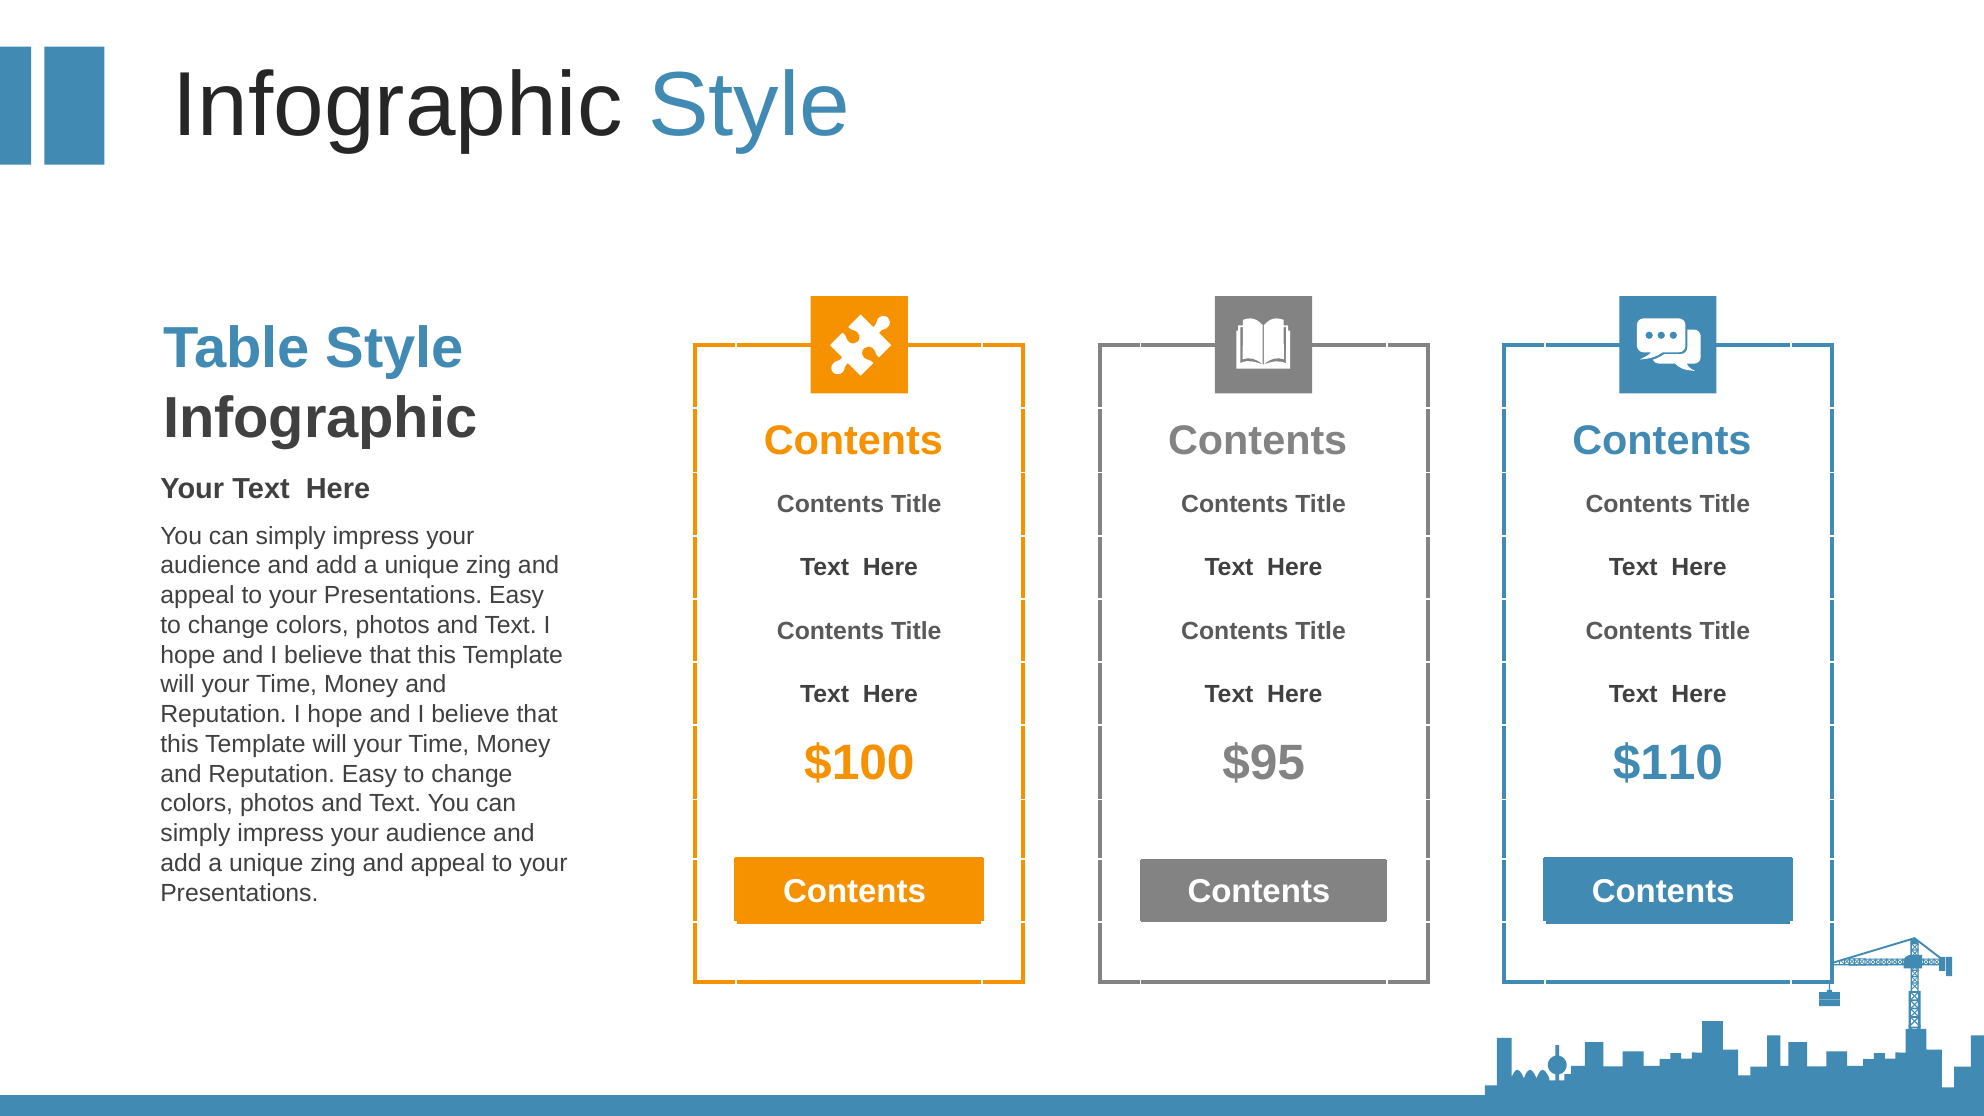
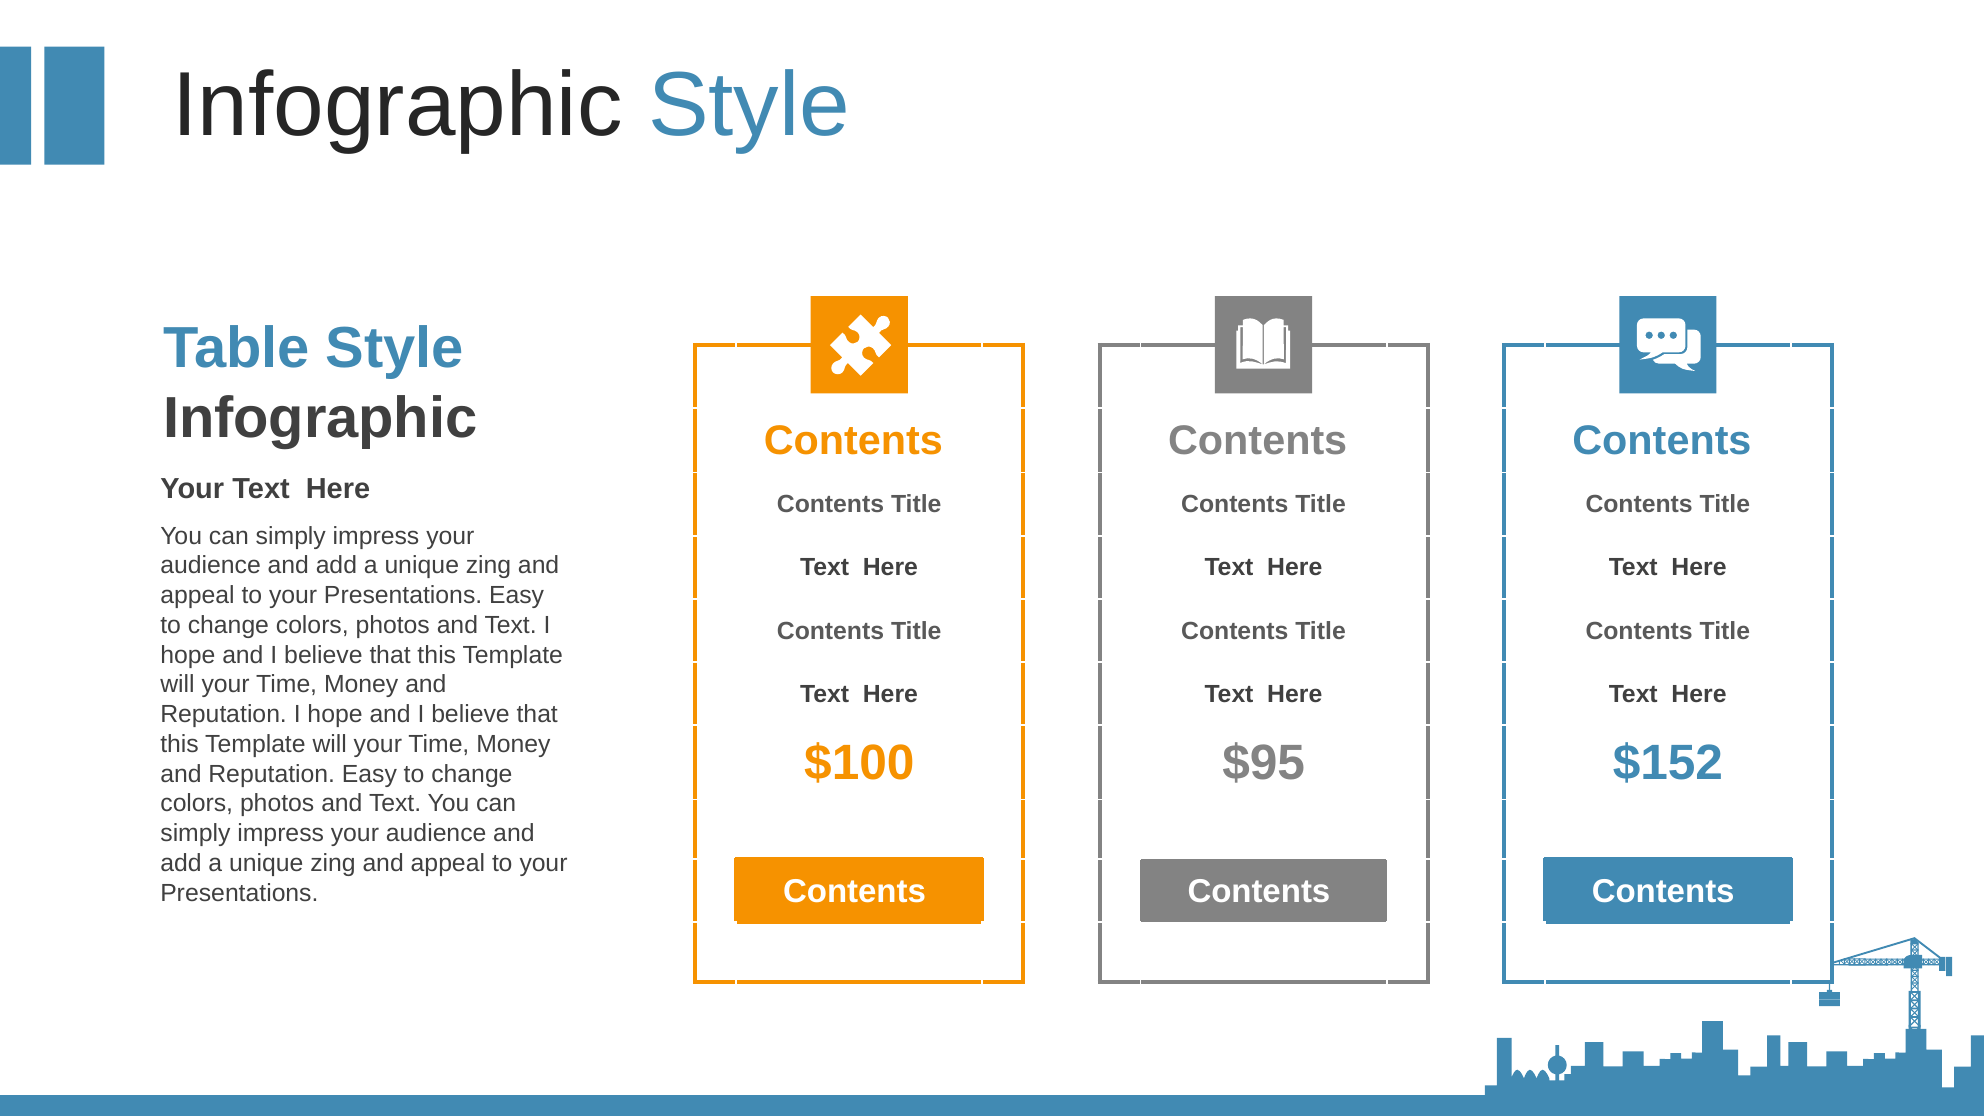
$110: $110 -> $152
